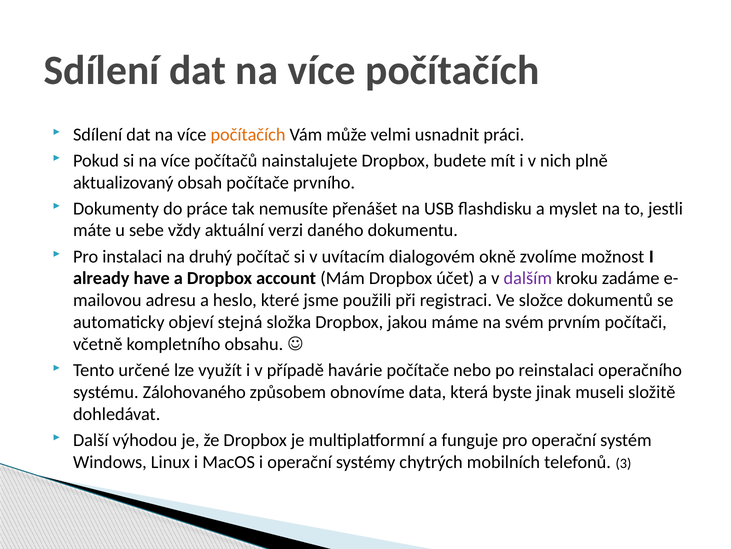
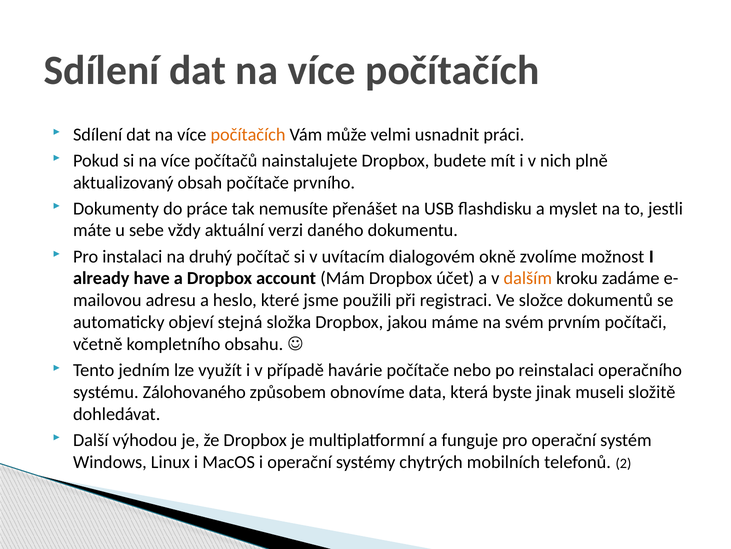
dalším colour: purple -> orange
určené: určené -> jedním
3: 3 -> 2
